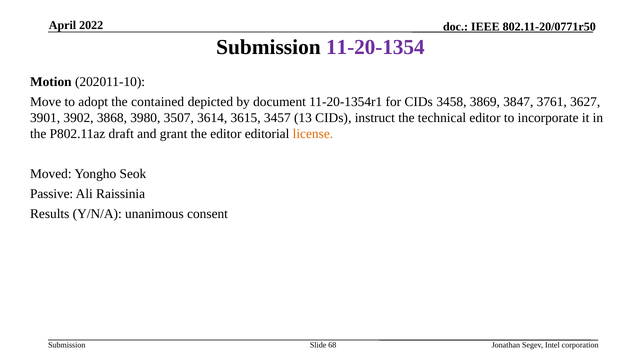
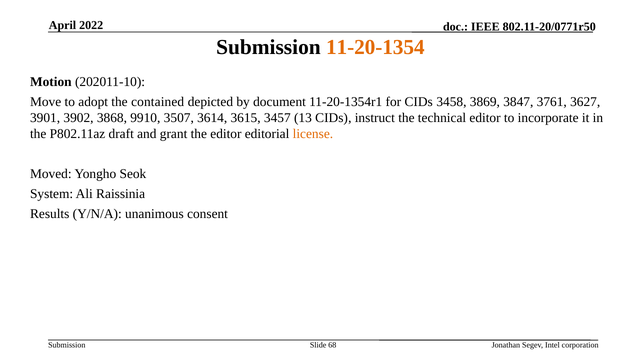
11-20-1354 colour: purple -> orange
3980: 3980 -> 9910
Passive: Passive -> System
